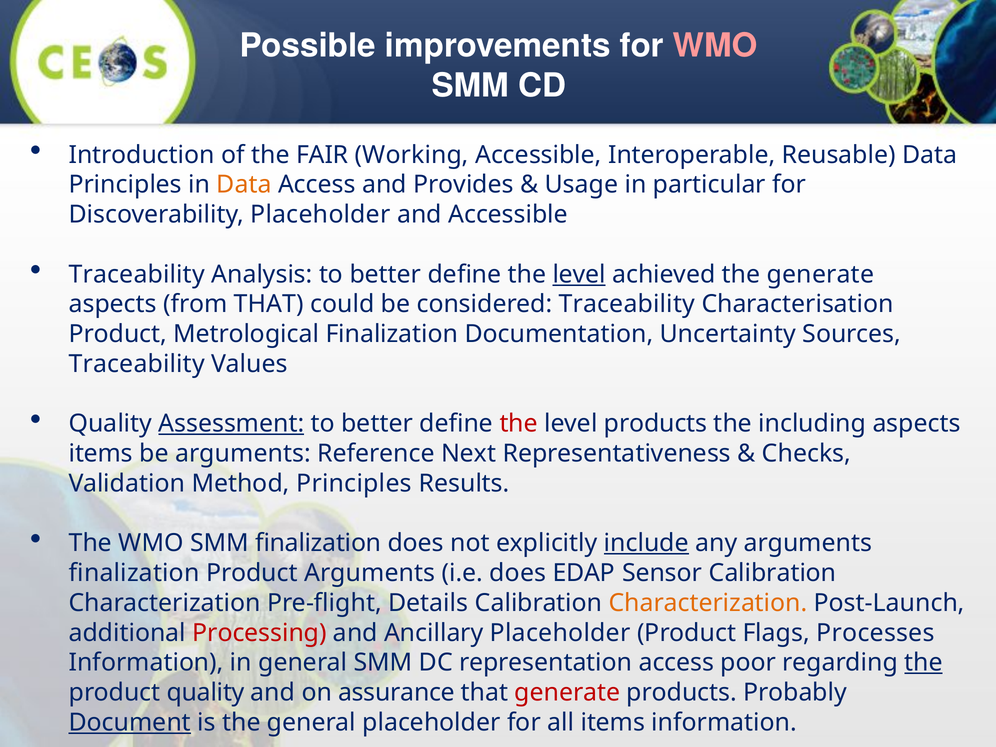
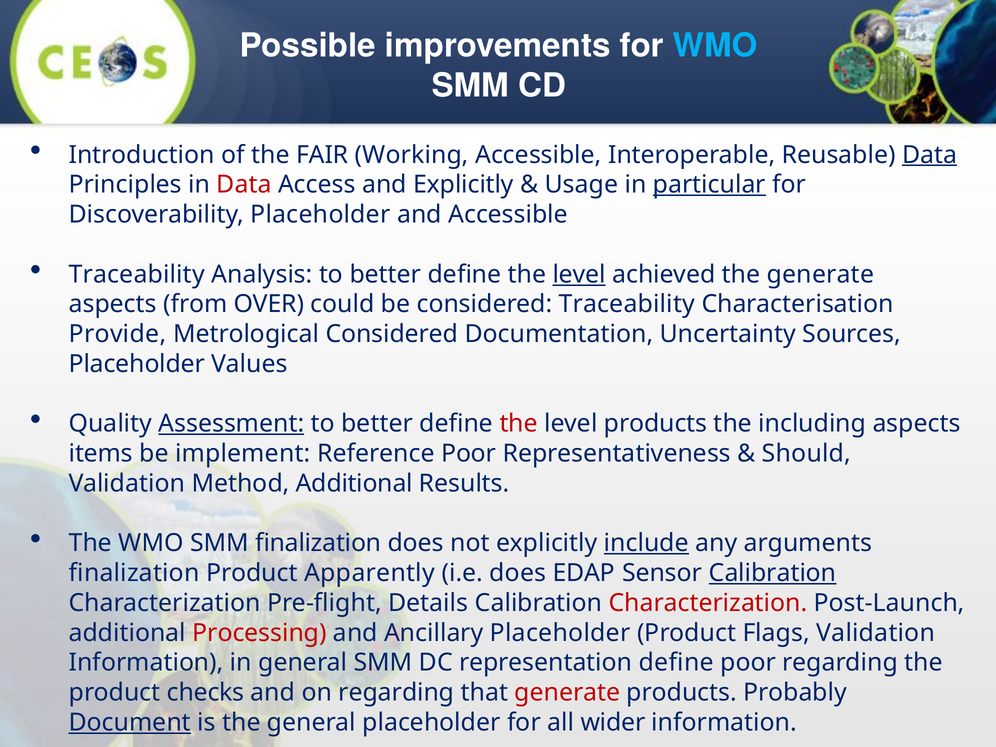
WMO at (715, 46) colour: pink -> light blue
Data at (930, 155) underline: none -> present
Data at (244, 185) colour: orange -> red
and Provides: Provides -> Explicitly
particular underline: none -> present
from THAT: THAT -> OVER
Product at (118, 334): Product -> Provide
Metrological Finalization: Finalization -> Considered
Traceability at (137, 364): Traceability -> Placeholder
be arguments: arguments -> implement
Reference Next: Next -> Poor
Checks: Checks -> Should
Method Principles: Principles -> Additional
Product Arguments: Arguments -> Apparently
Calibration at (773, 573) underline: none -> present
Characterization at (708, 603) colour: orange -> red
Flags Processes: Processes -> Validation
representation access: access -> define
the at (924, 663) underline: present -> none
product quality: quality -> checks
on assurance: assurance -> regarding
all items: items -> wider
